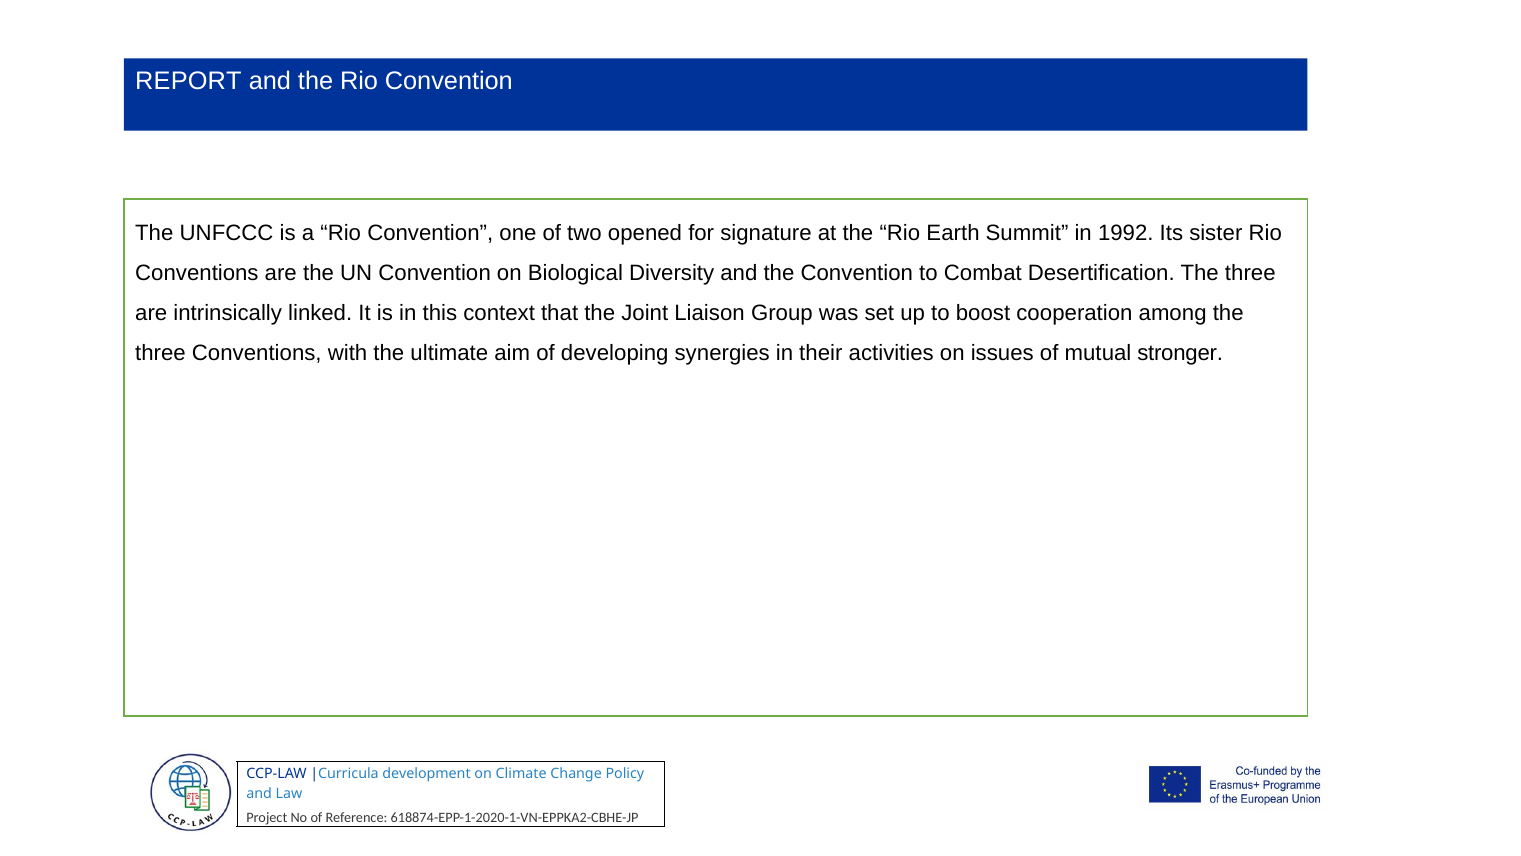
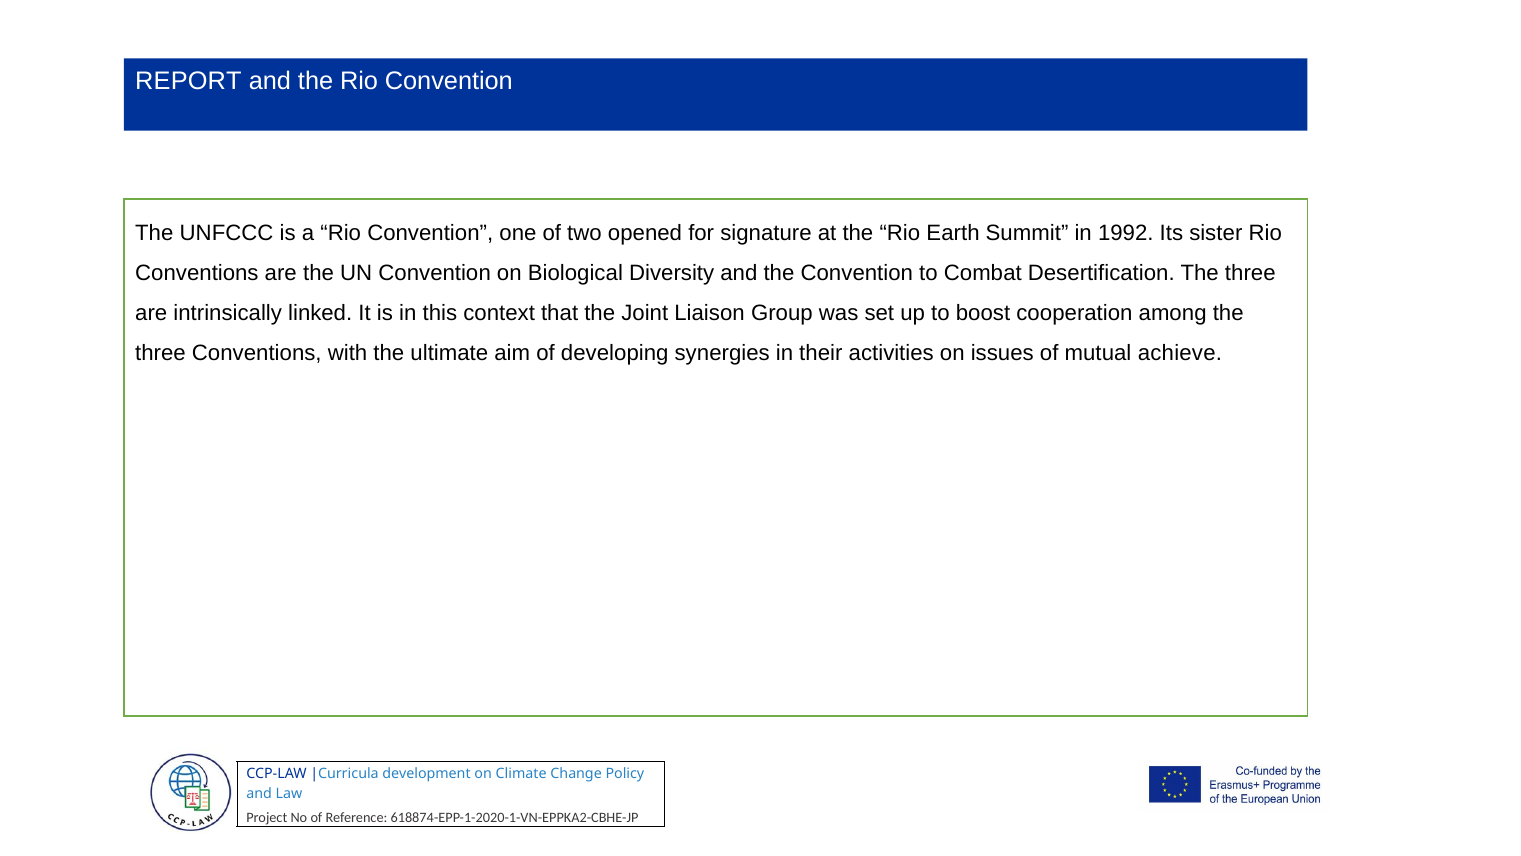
stronger: stronger -> achieve
